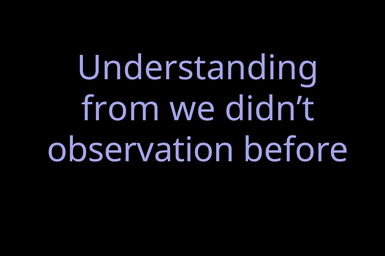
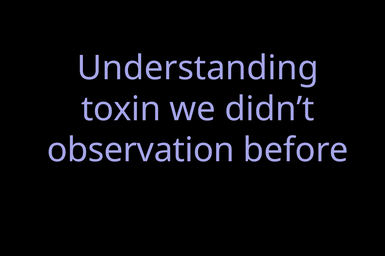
from: from -> toxin
